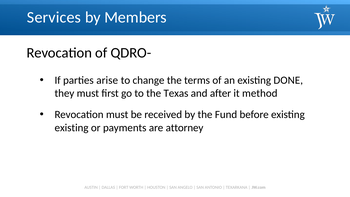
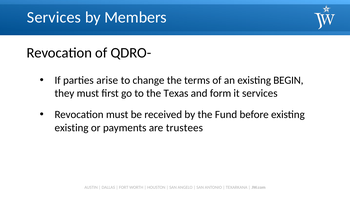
DONE: DONE -> BEGIN
after: after -> form
it method: method -> services
attorney: attorney -> trustees
